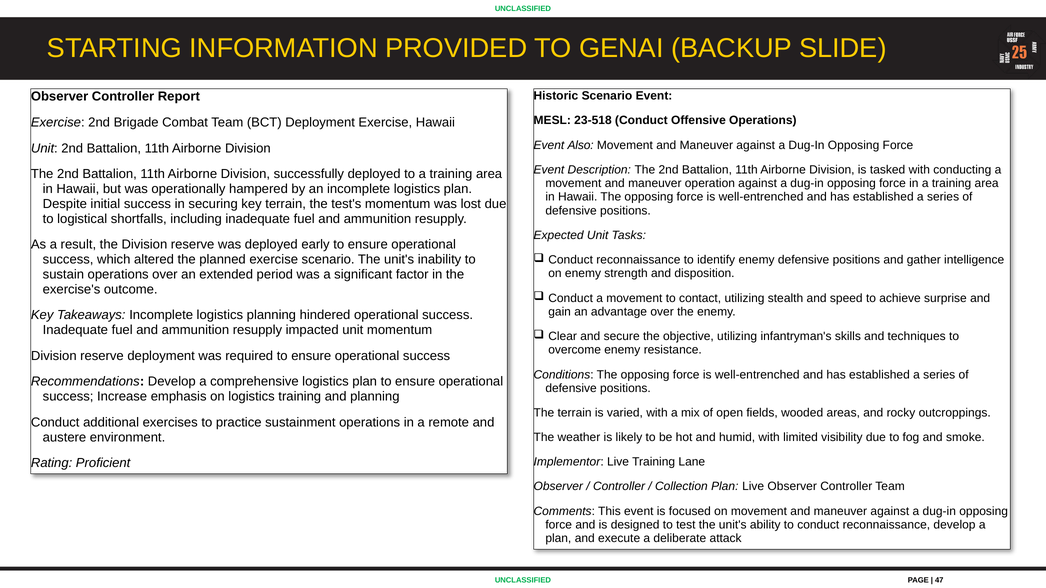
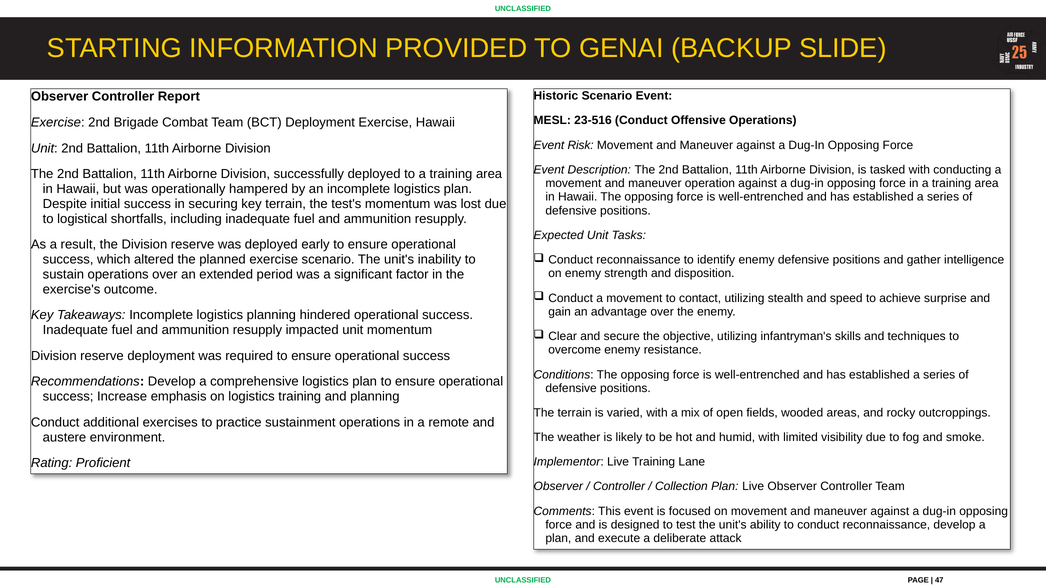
23-518: 23-518 -> 23-516
Also: Also -> Risk
